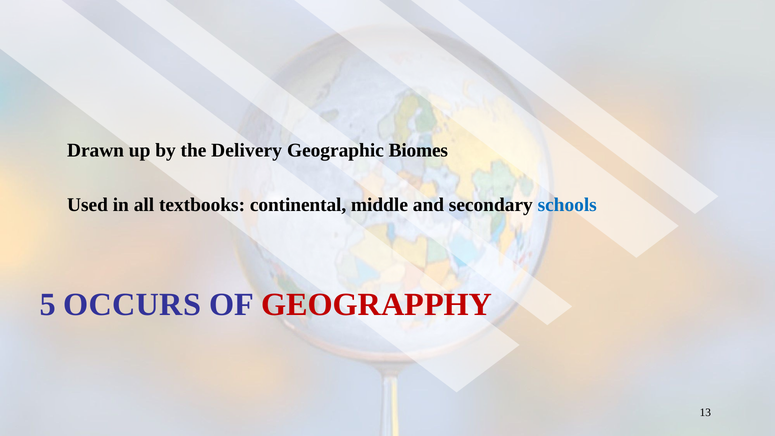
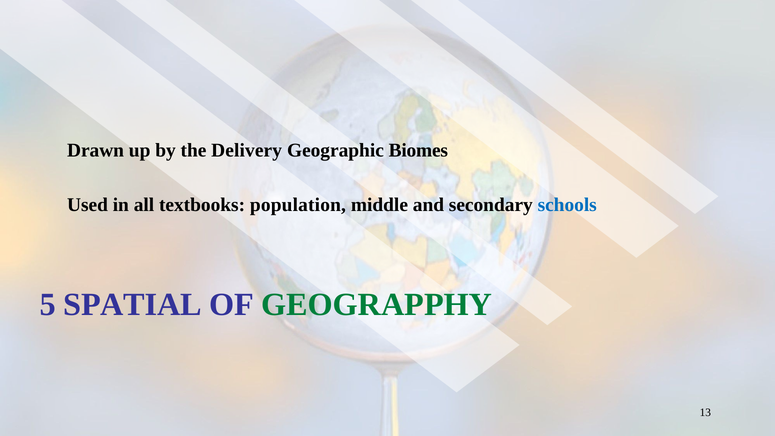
continental: continental -> population
OCCURS: OCCURS -> SPATIAL
GEOGRAPPHY colour: red -> green
